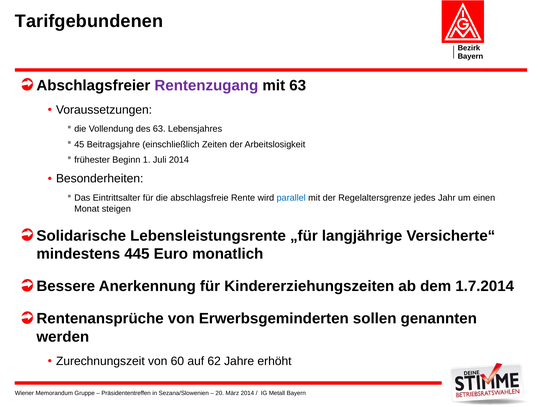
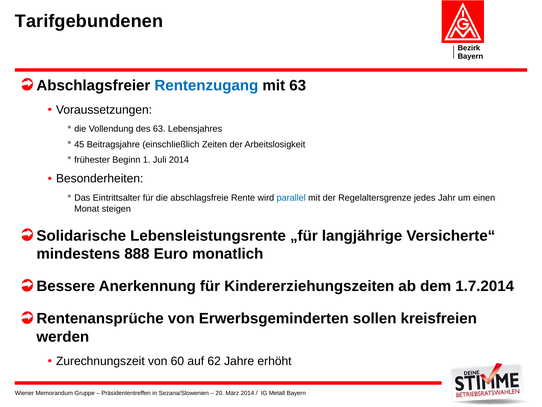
Rentenzugang colour: purple -> blue
445: 445 -> 888
genannten: genannten -> kreisfreien
